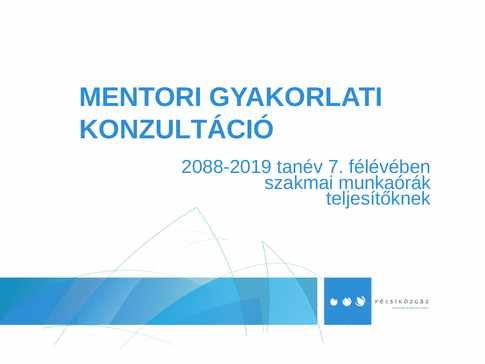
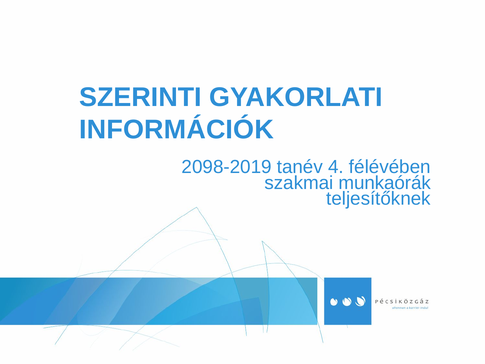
MENTORI: MENTORI -> SZERINTI
KONZULTÁCIÓ: KONZULTÁCIÓ -> INFORMÁCIÓK
2088-2019: 2088-2019 -> 2098-2019
7: 7 -> 4
